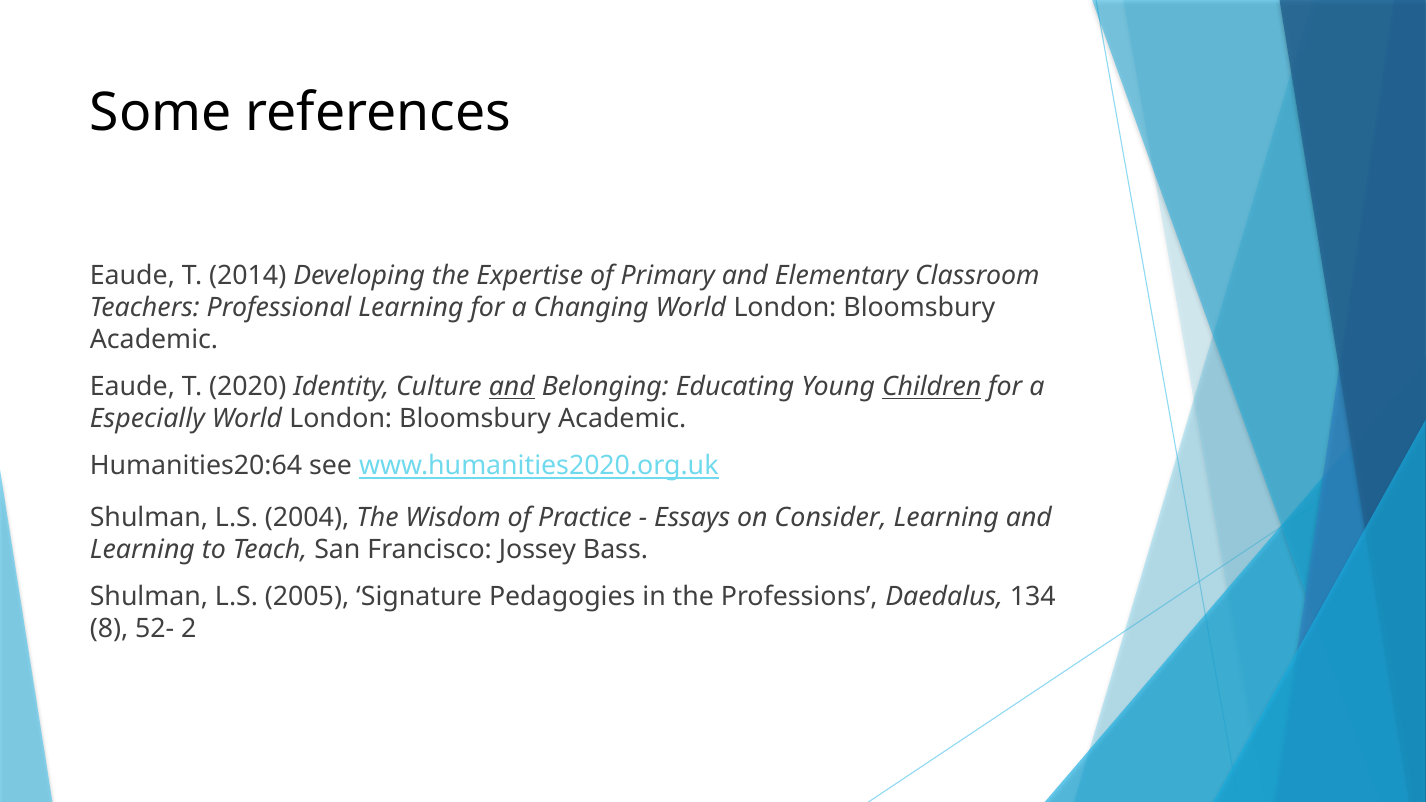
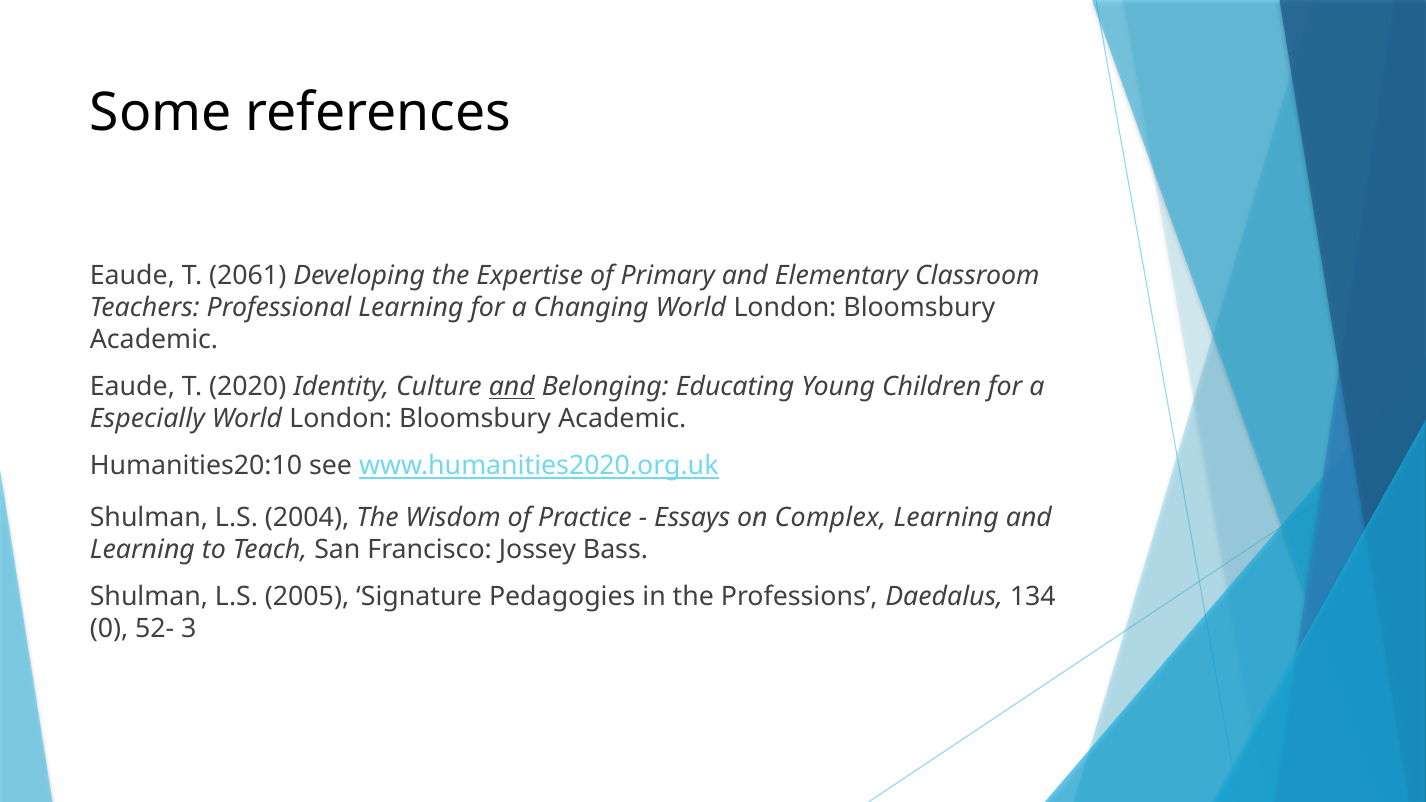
2014: 2014 -> 2061
Children underline: present -> none
Humanities20:64: Humanities20:64 -> Humanities20:10
Consider: Consider -> Complex
8: 8 -> 0
2: 2 -> 3
